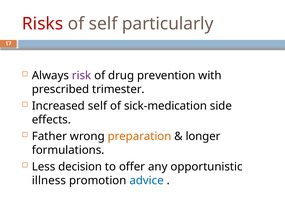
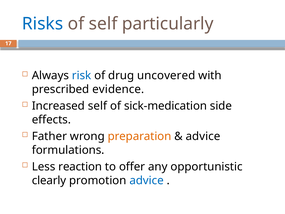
Risks colour: red -> blue
risk colour: purple -> blue
prevention: prevention -> uncovered
trimester: trimester -> evidence
longer at (203, 136): longer -> advice
decision: decision -> reaction
illness: illness -> clearly
